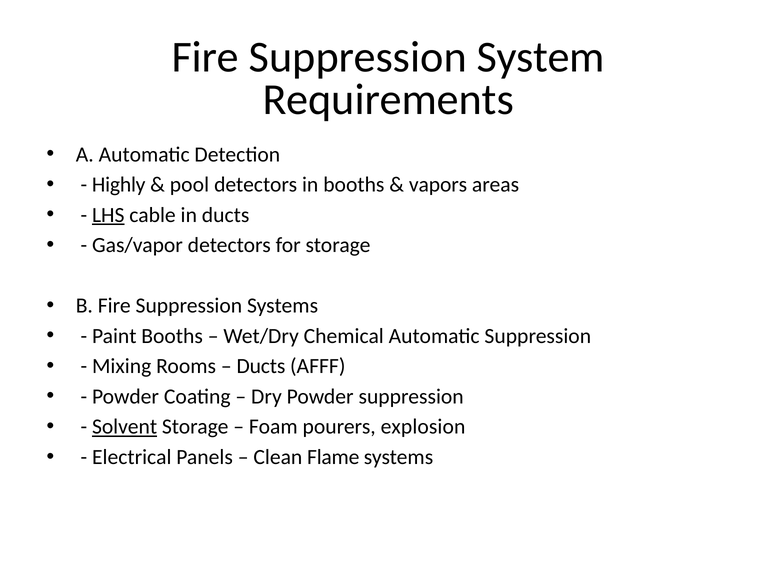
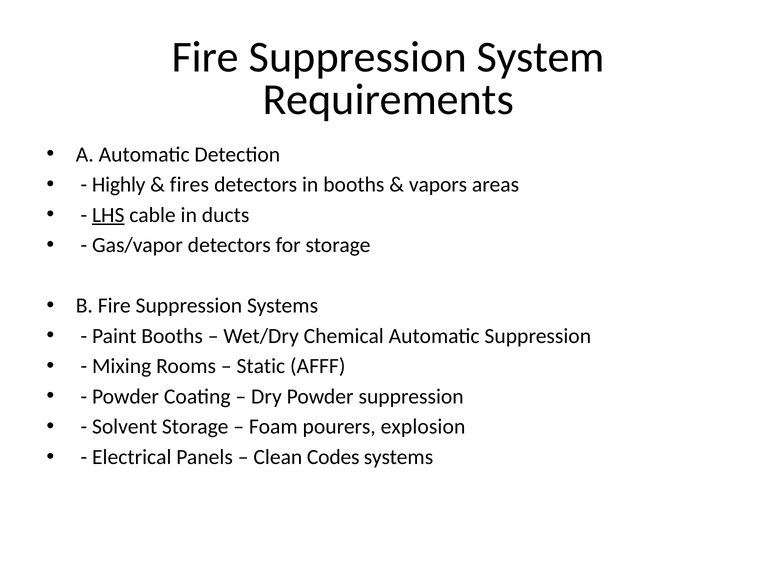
pool: pool -> fires
Ducts at (261, 366): Ducts -> Static
Solvent underline: present -> none
Flame: Flame -> Codes
